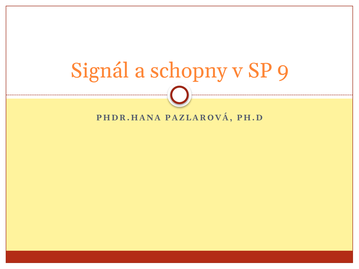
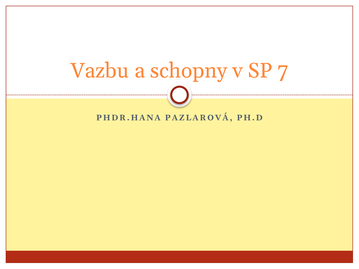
Signál: Signál -> Vazbu
9: 9 -> 7
